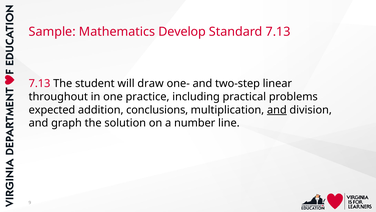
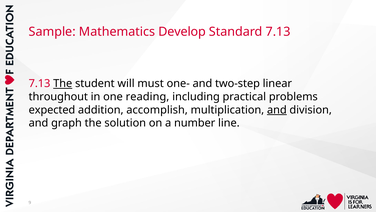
The at (63, 83) underline: none -> present
draw: draw -> must
practice: practice -> reading
conclusions: conclusions -> accomplish
